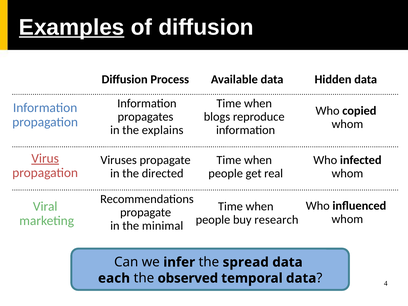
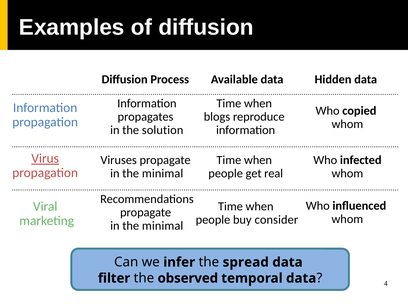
Examples underline: present -> none
explains: explains -> solution
directed at (163, 173): directed -> minimal
research: research -> consider
each: each -> filter
